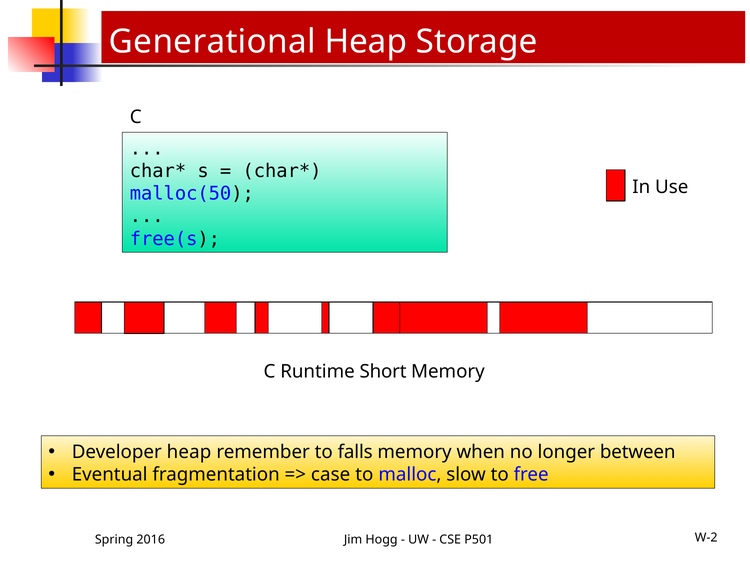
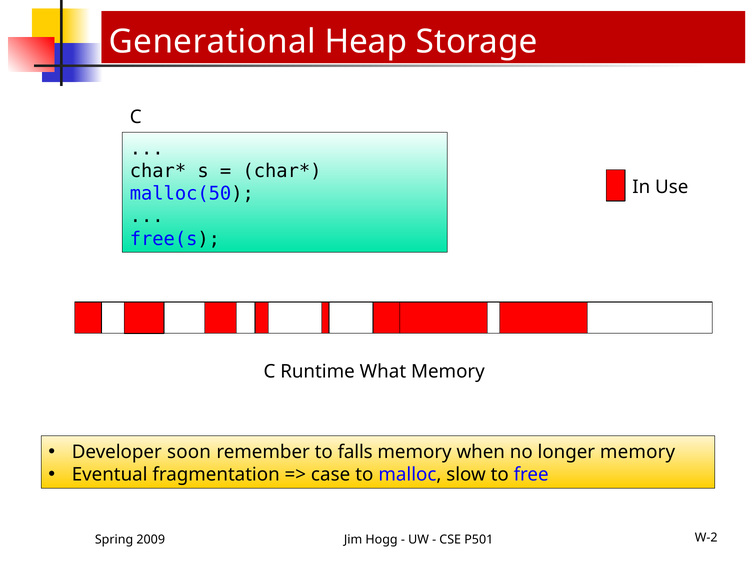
Short: Short -> What
Developer heap: heap -> soon
longer between: between -> memory
2016: 2016 -> 2009
